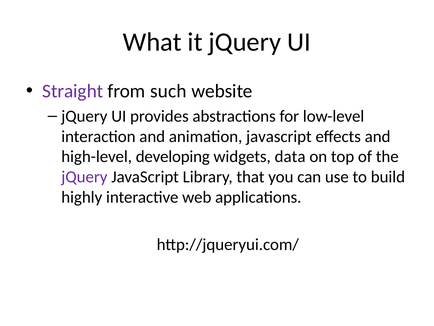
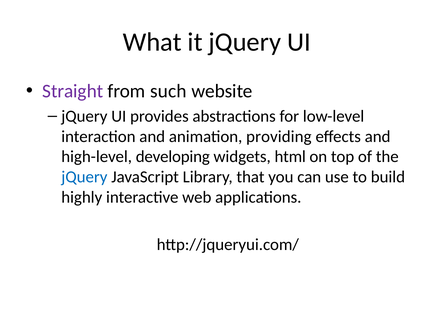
animation javascript: javascript -> providing
data: data -> html
jQuery at (84, 177) colour: purple -> blue
